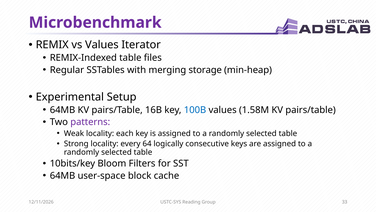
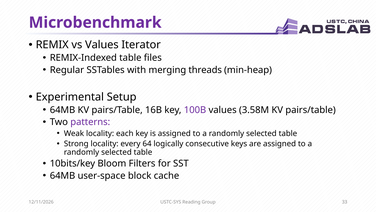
storage: storage -> threads
100B colour: blue -> purple
1.58M: 1.58M -> 3.58M
